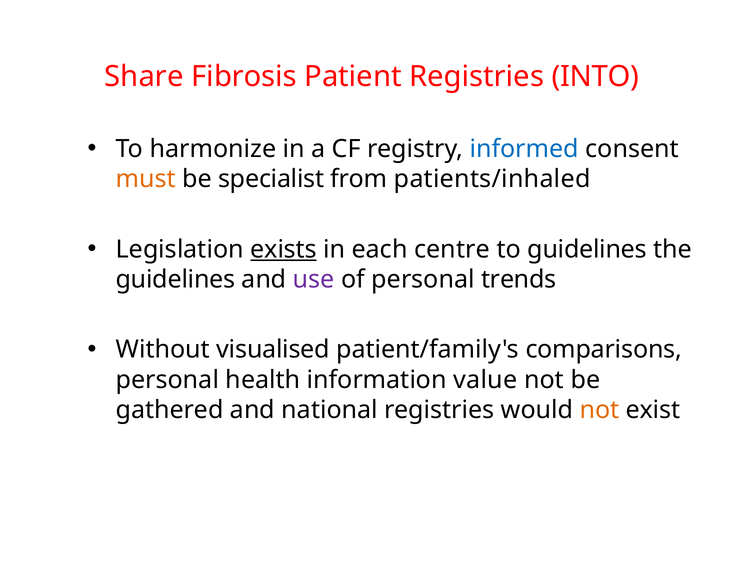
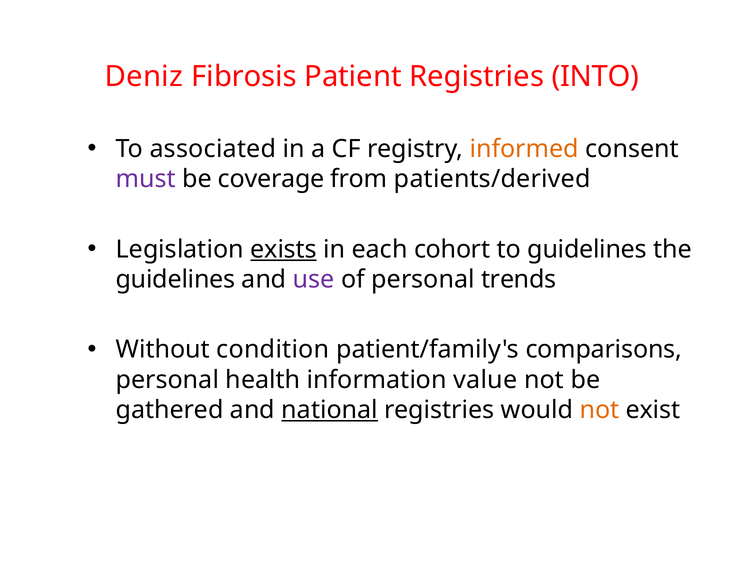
Share: Share -> Deniz
harmonize: harmonize -> associated
informed colour: blue -> orange
must colour: orange -> purple
specialist: specialist -> coverage
patients/inhaled: patients/inhaled -> patients/derived
centre: centre -> cohort
visualised: visualised -> condition
national underline: none -> present
